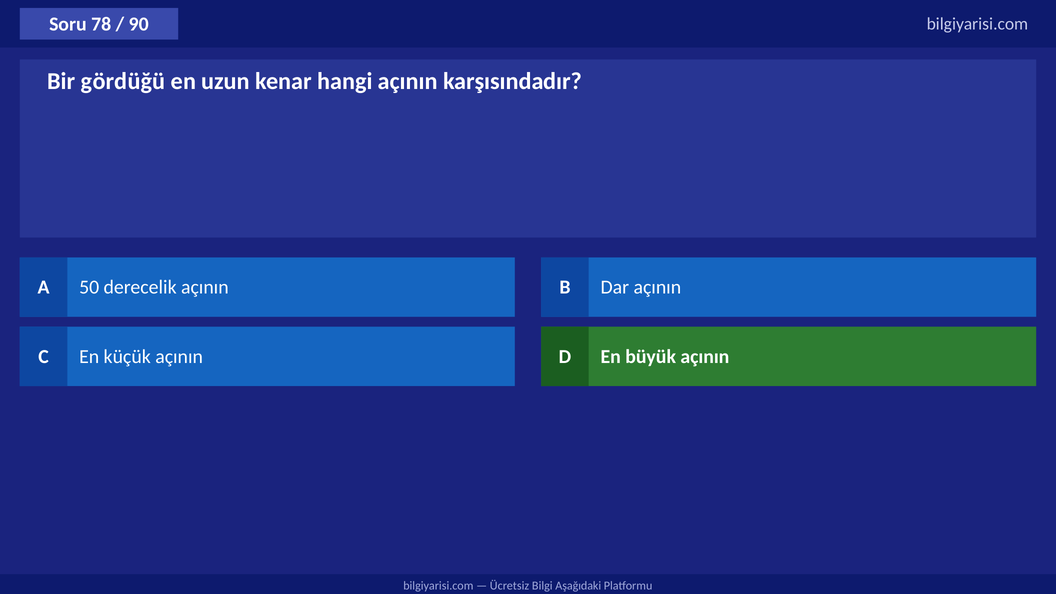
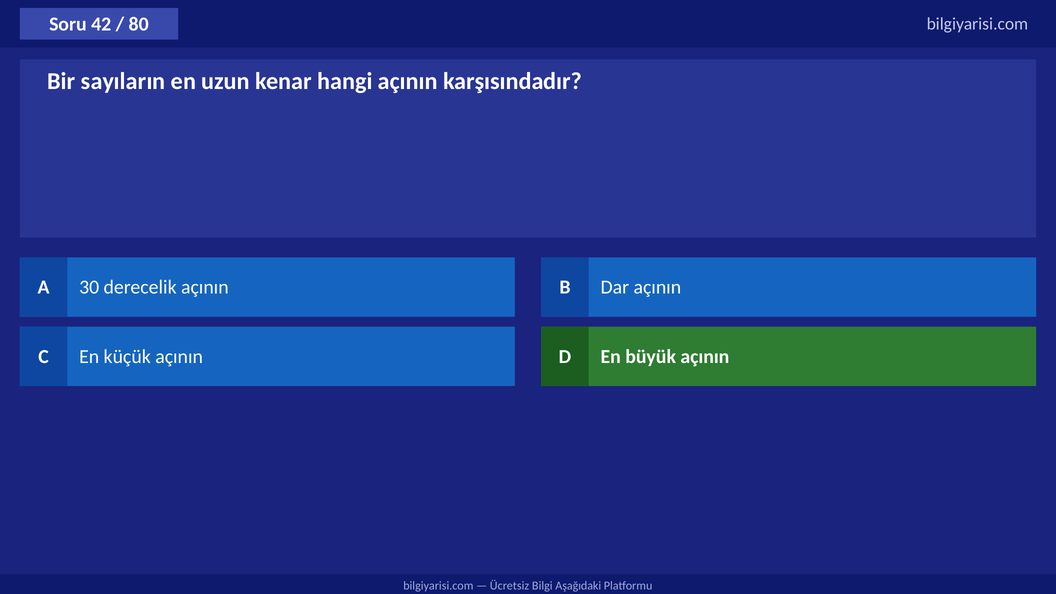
78: 78 -> 42
90: 90 -> 80
gördüğü: gördüğü -> sayıların
50: 50 -> 30
